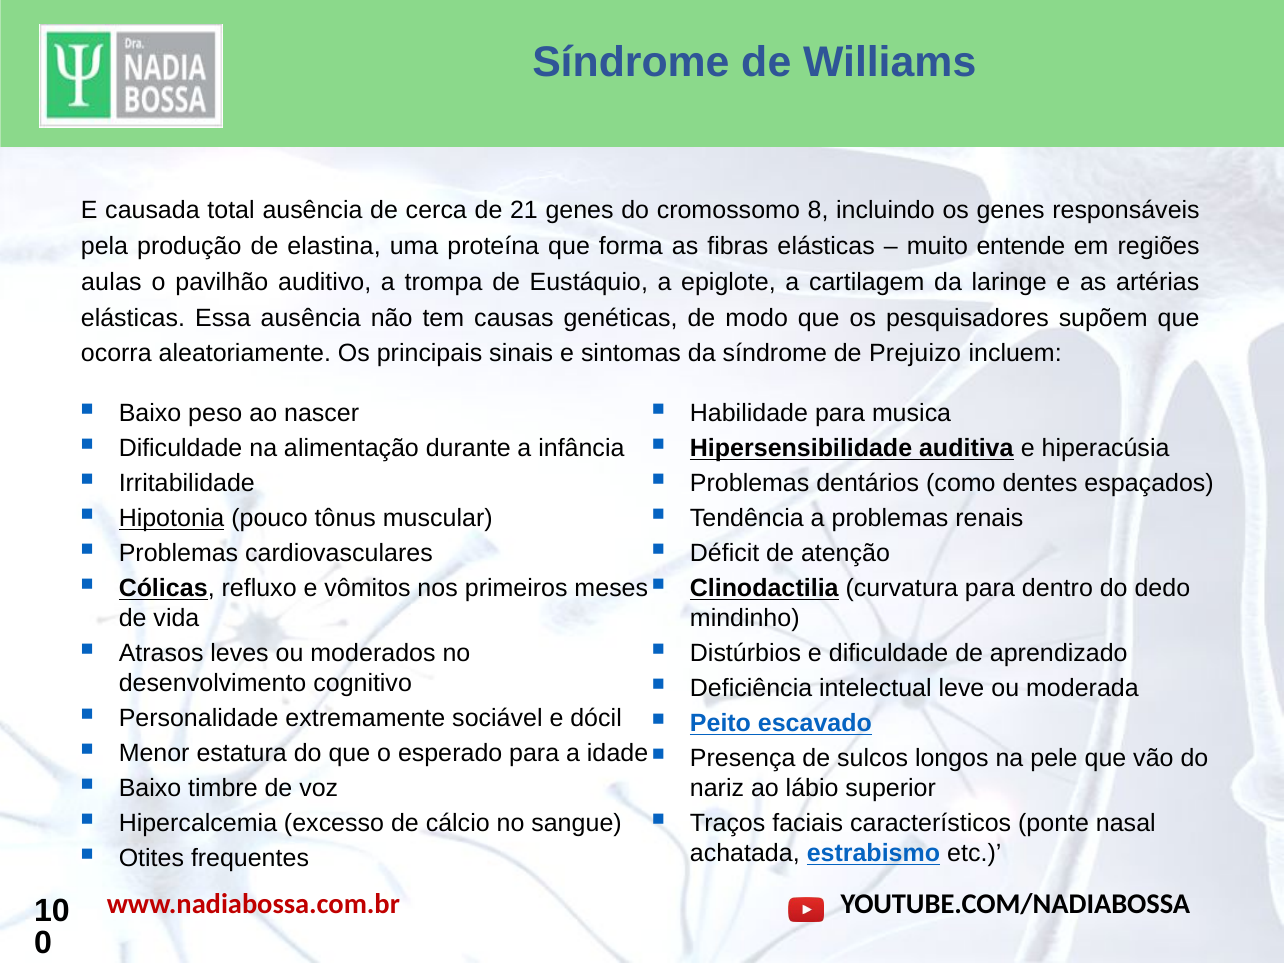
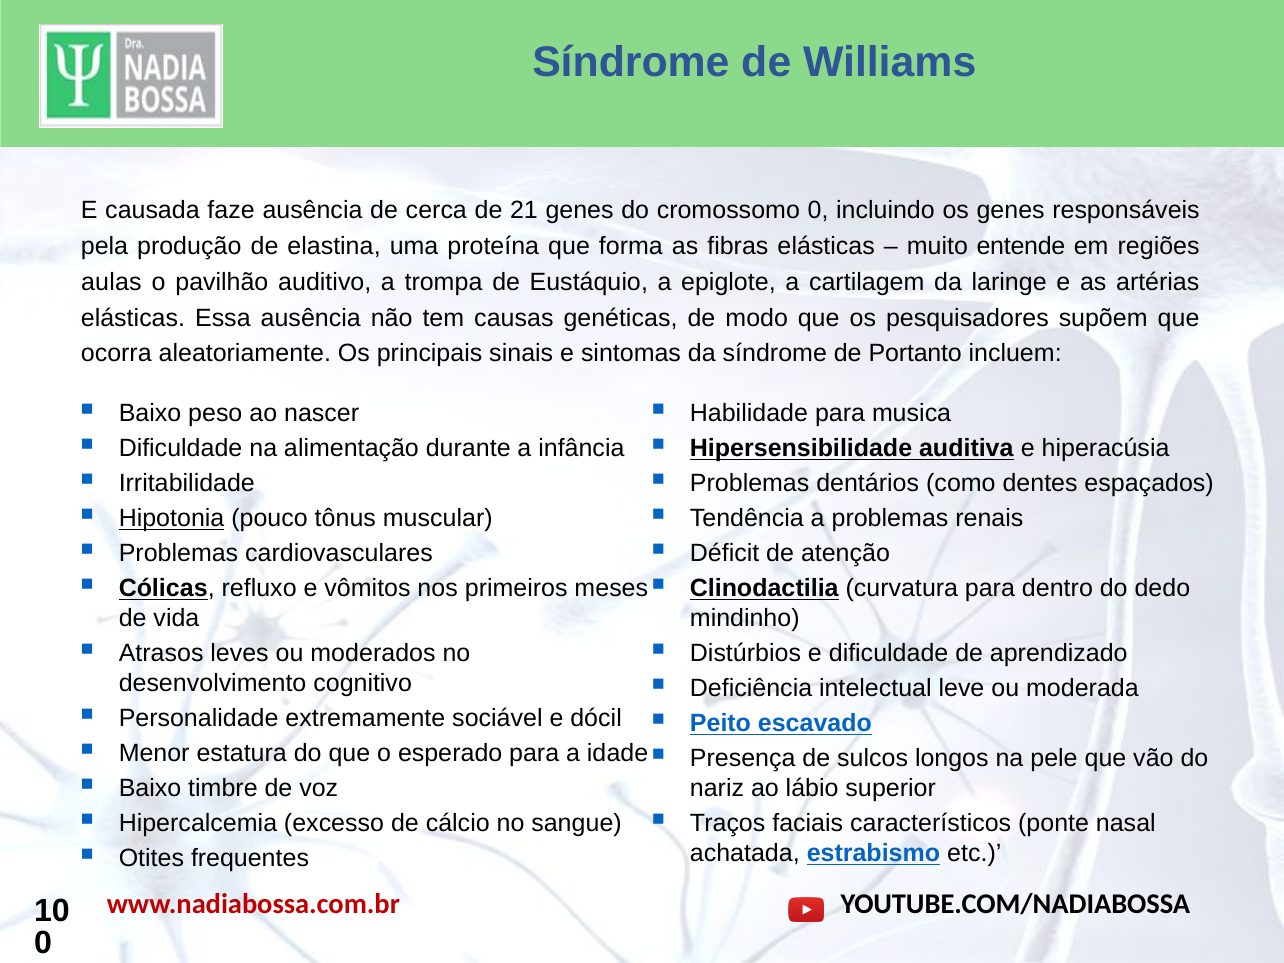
total: total -> faze
cromossomo 8: 8 -> 0
Prejuizo: Prejuizo -> Portanto
